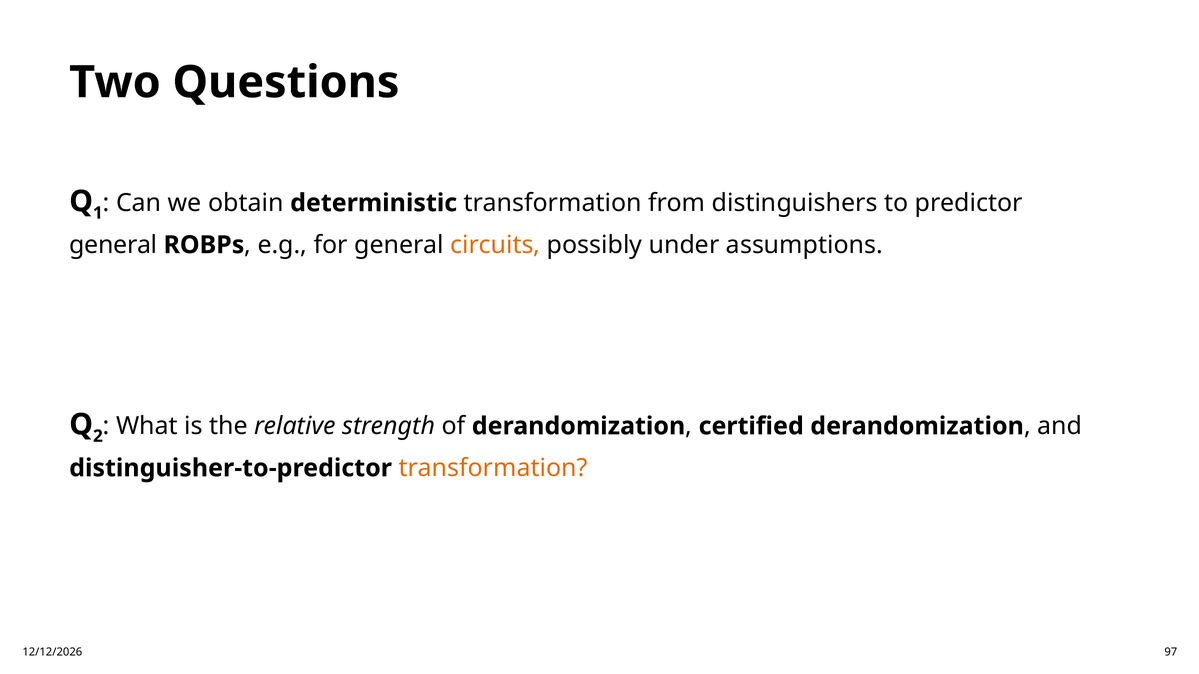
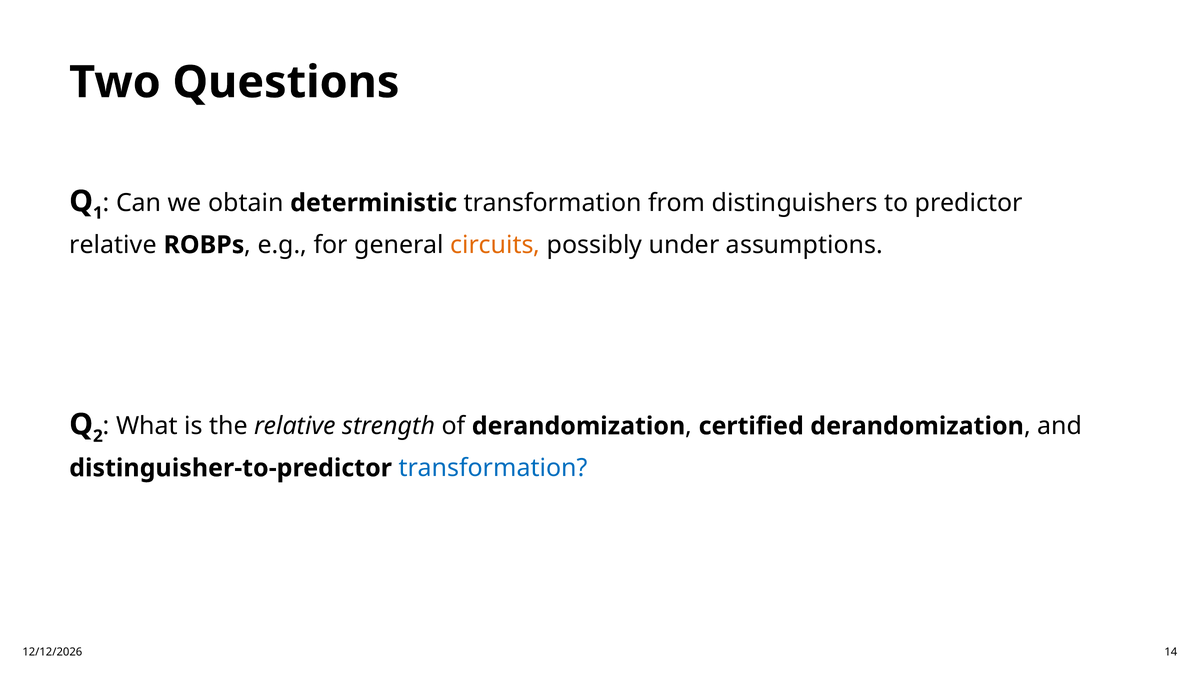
general at (113, 245): general -> relative
transformation at (493, 468) colour: orange -> blue
97: 97 -> 14
